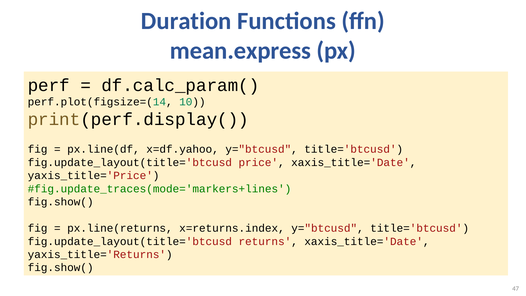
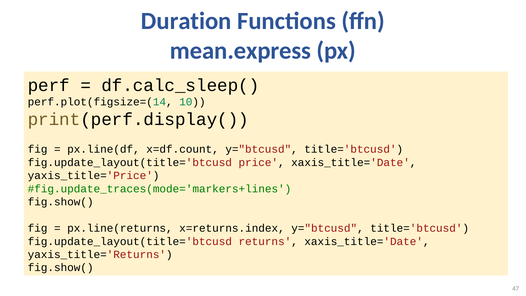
df.calc_param(: df.calc_param( -> df.calc_sleep(
x=df.yahoo: x=df.yahoo -> x=df.count
